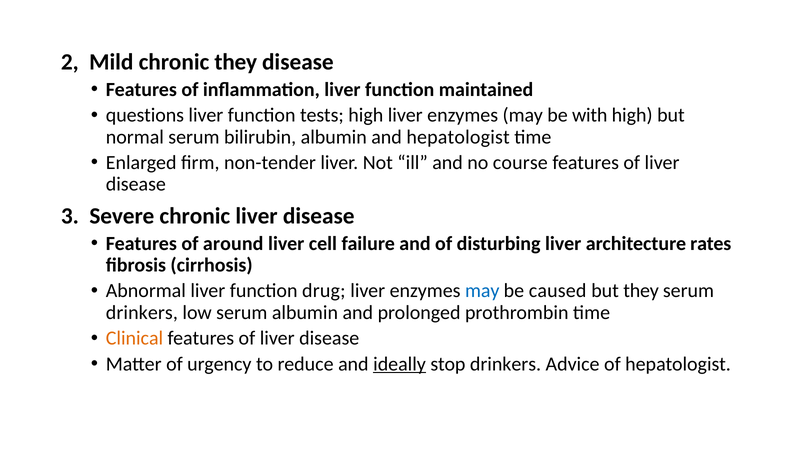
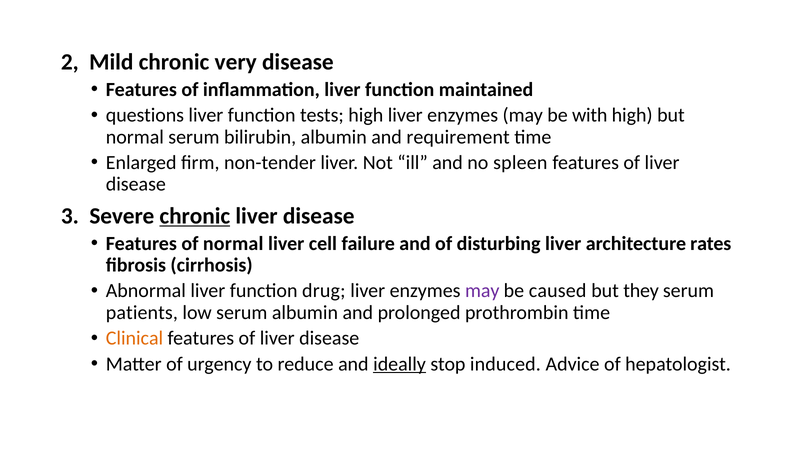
chronic they: they -> very
and hepatologist: hepatologist -> requirement
course: course -> spleen
chronic at (195, 216) underline: none -> present
of around: around -> normal
may at (482, 291) colour: blue -> purple
drinkers at (142, 312): drinkers -> patients
stop drinkers: drinkers -> induced
